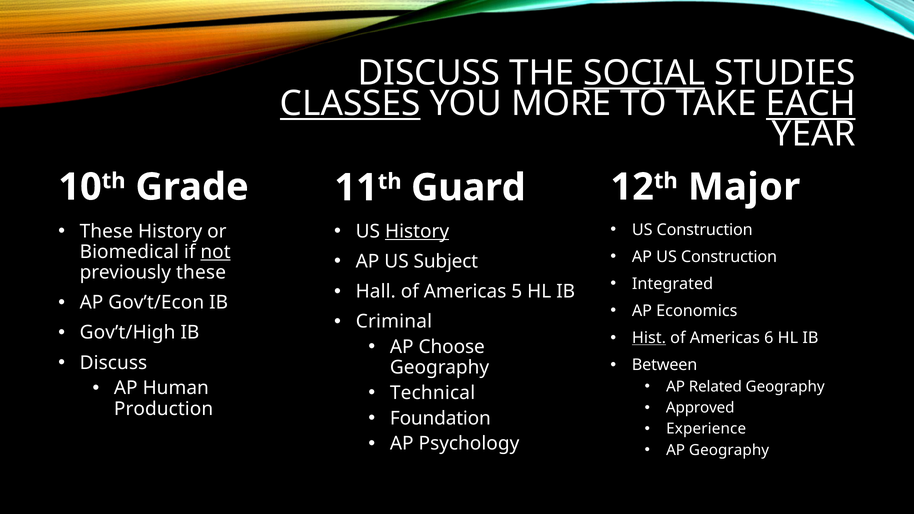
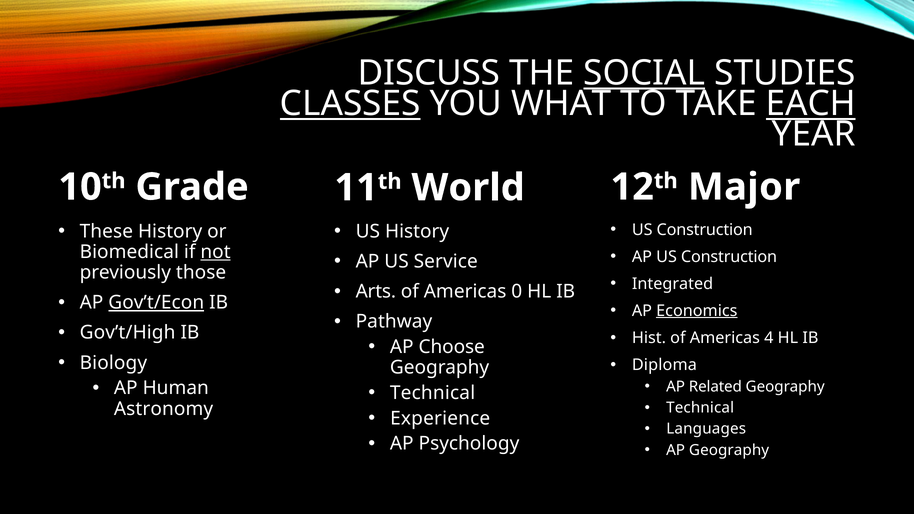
MORE: MORE -> WHAT
Guard: Guard -> World
History at (417, 231) underline: present -> none
Subject: Subject -> Service
previously these: these -> those
Hall: Hall -> Arts
5: 5 -> 0
Gov’t/Econ underline: none -> present
Economics underline: none -> present
Criminal: Criminal -> Pathway
Hist underline: present -> none
6: 6 -> 4
Discuss at (113, 363): Discuss -> Biology
Between: Between -> Diploma
Approved at (700, 408): Approved -> Technical
Production: Production -> Astronomy
Foundation: Foundation -> Experience
Experience: Experience -> Languages
